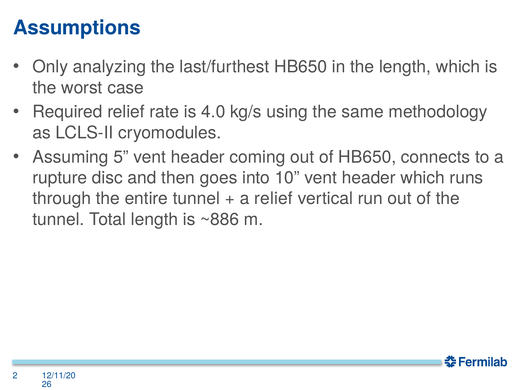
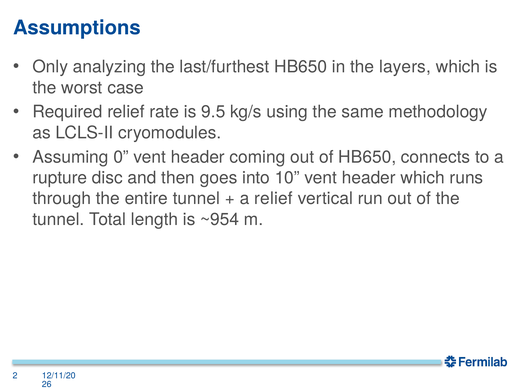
the length: length -> layers
4.0: 4.0 -> 9.5
5: 5 -> 0
~886: ~886 -> ~954
